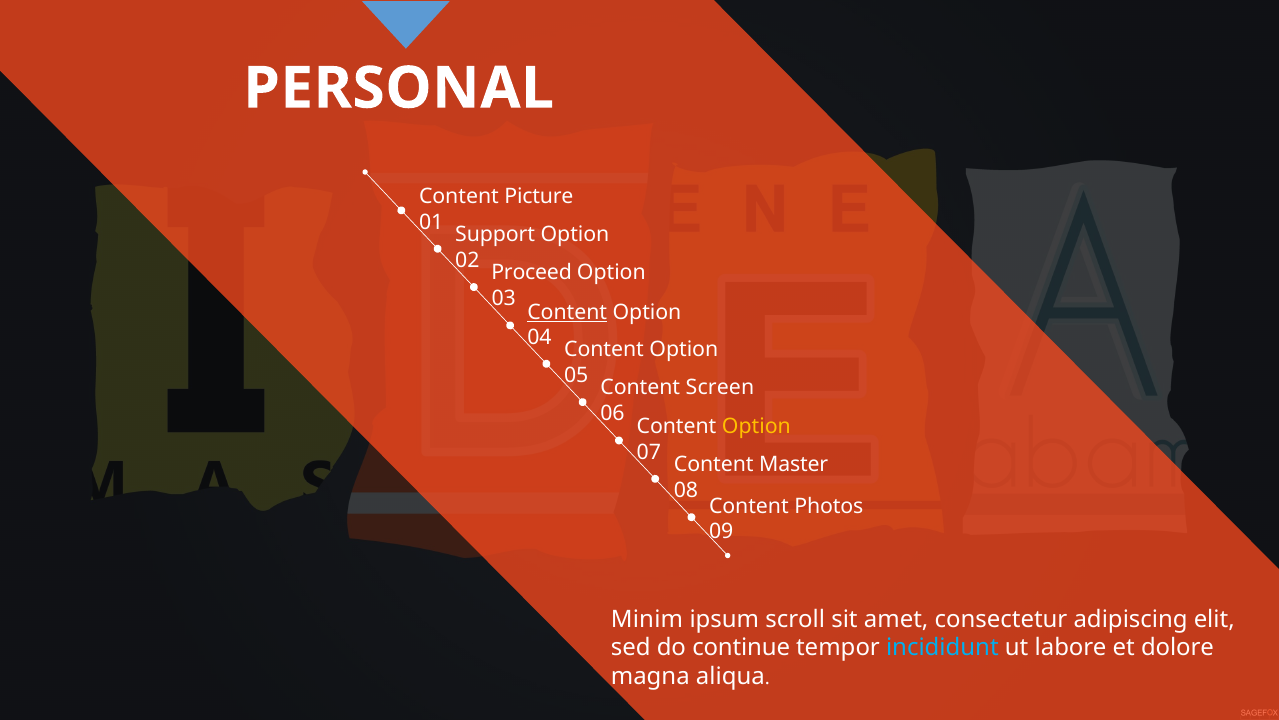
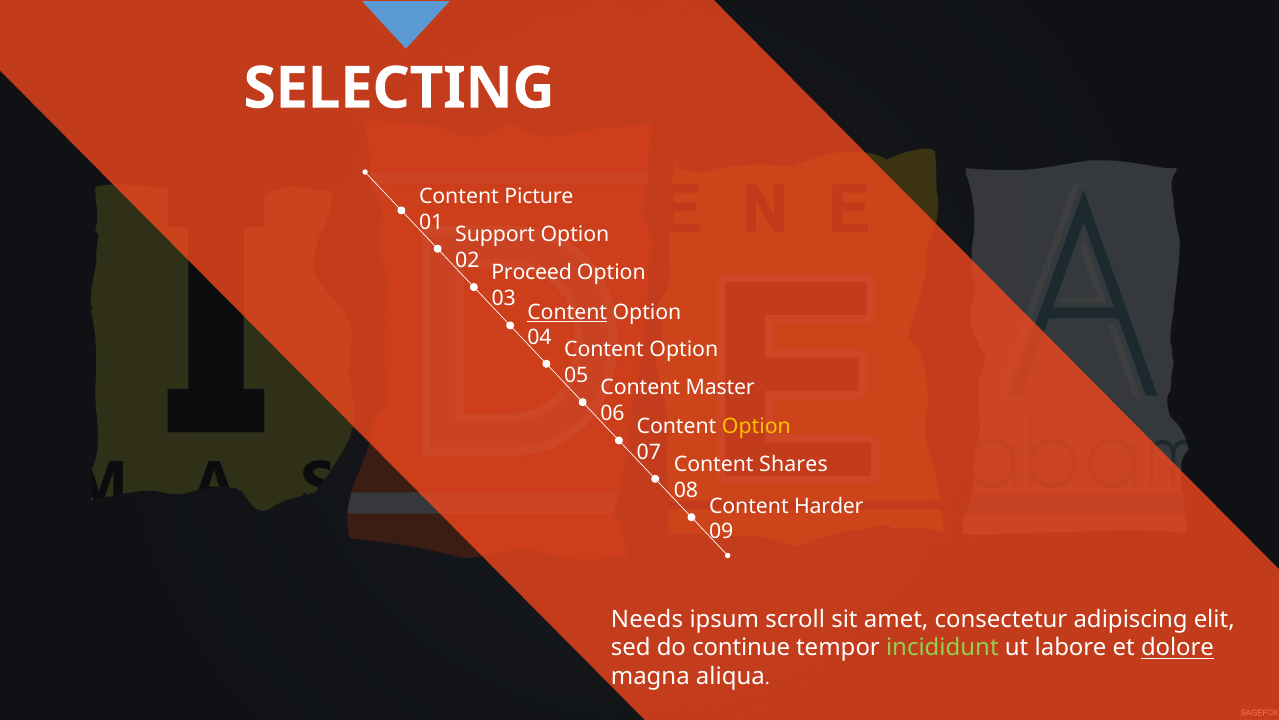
PERSONAL: PERSONAL -> SELECTING
Screen: Screen -> Master
Master: Master -> Shares
Photos: Photos -> Harder
Minim: Minim -> Needs
incididunt colour: light blue -> light green
dolore underline: none -> present
